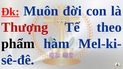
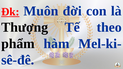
Thượng colour: red -> black
